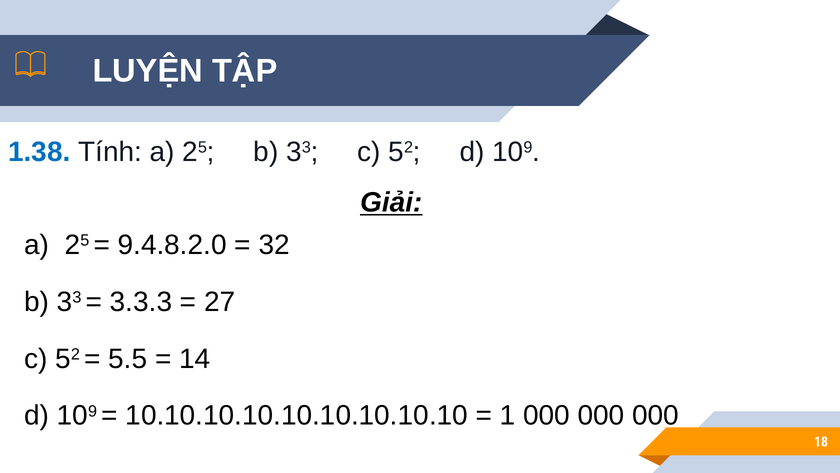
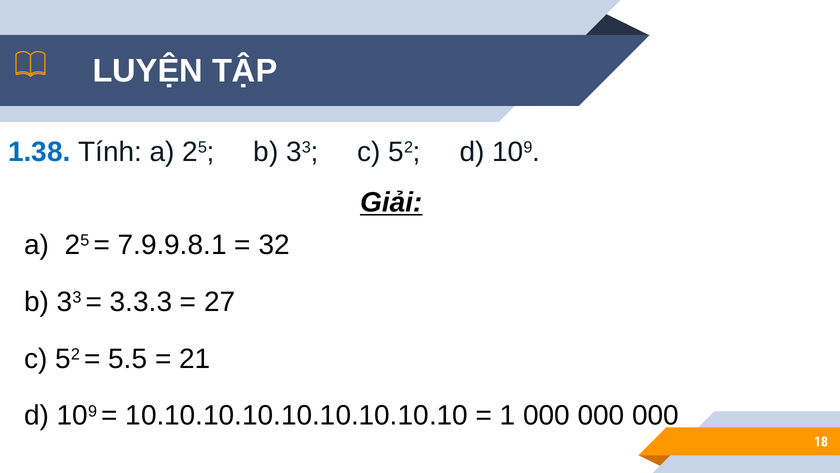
9.4.8.2.0: 9.4.8.2.0 -> 7.9.9.8.1
14: 14 -> 21
